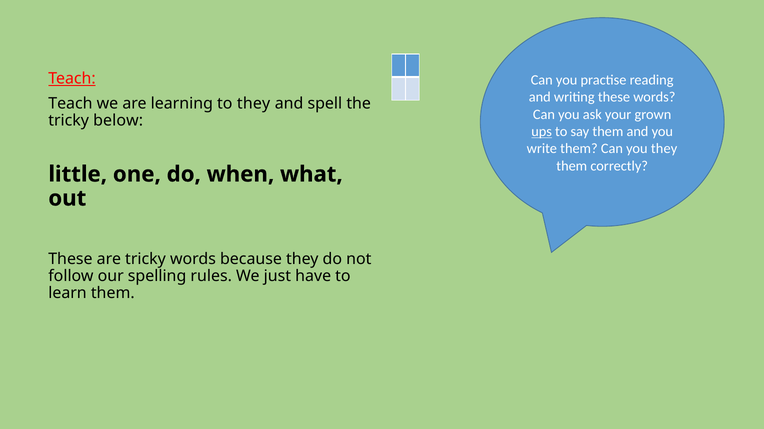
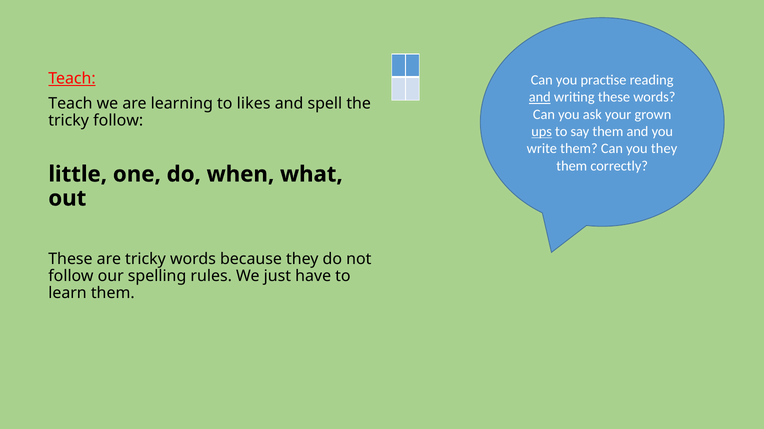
and at (540, 97) underline: none -> present
to they: they -> likes
tricky below: below -> follow
